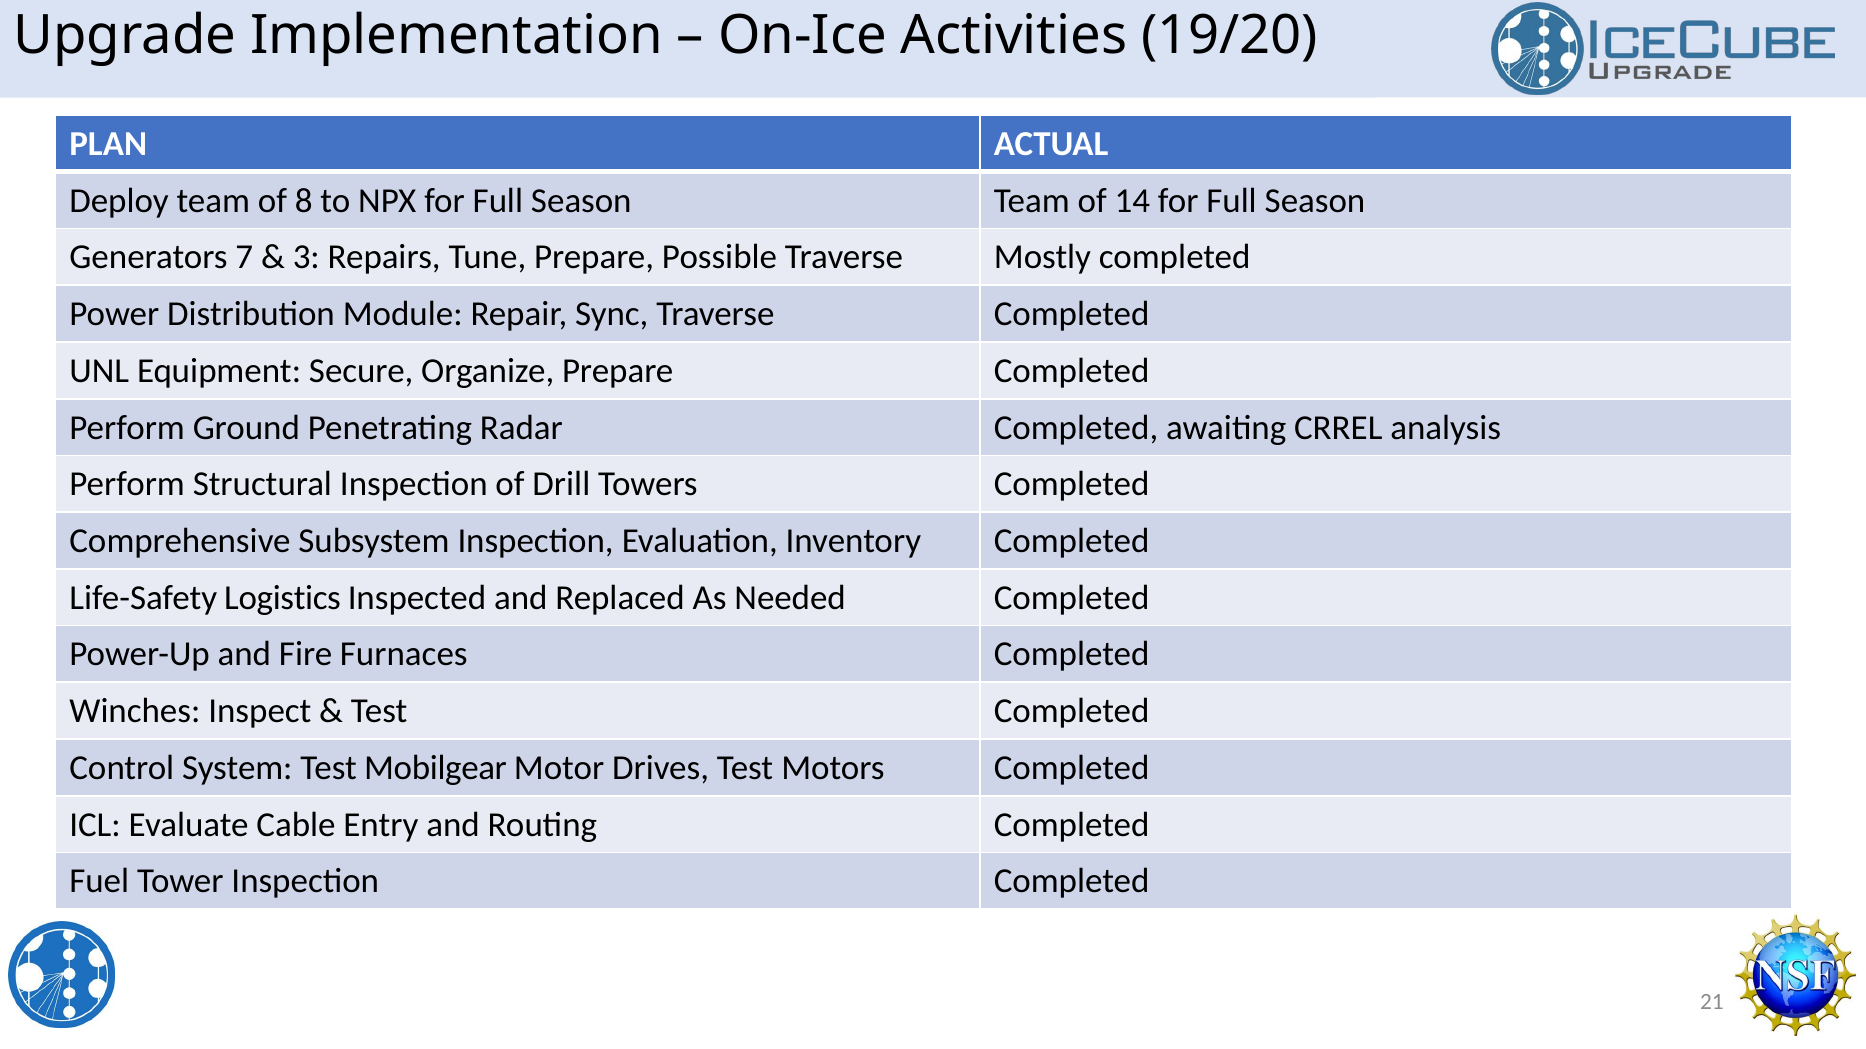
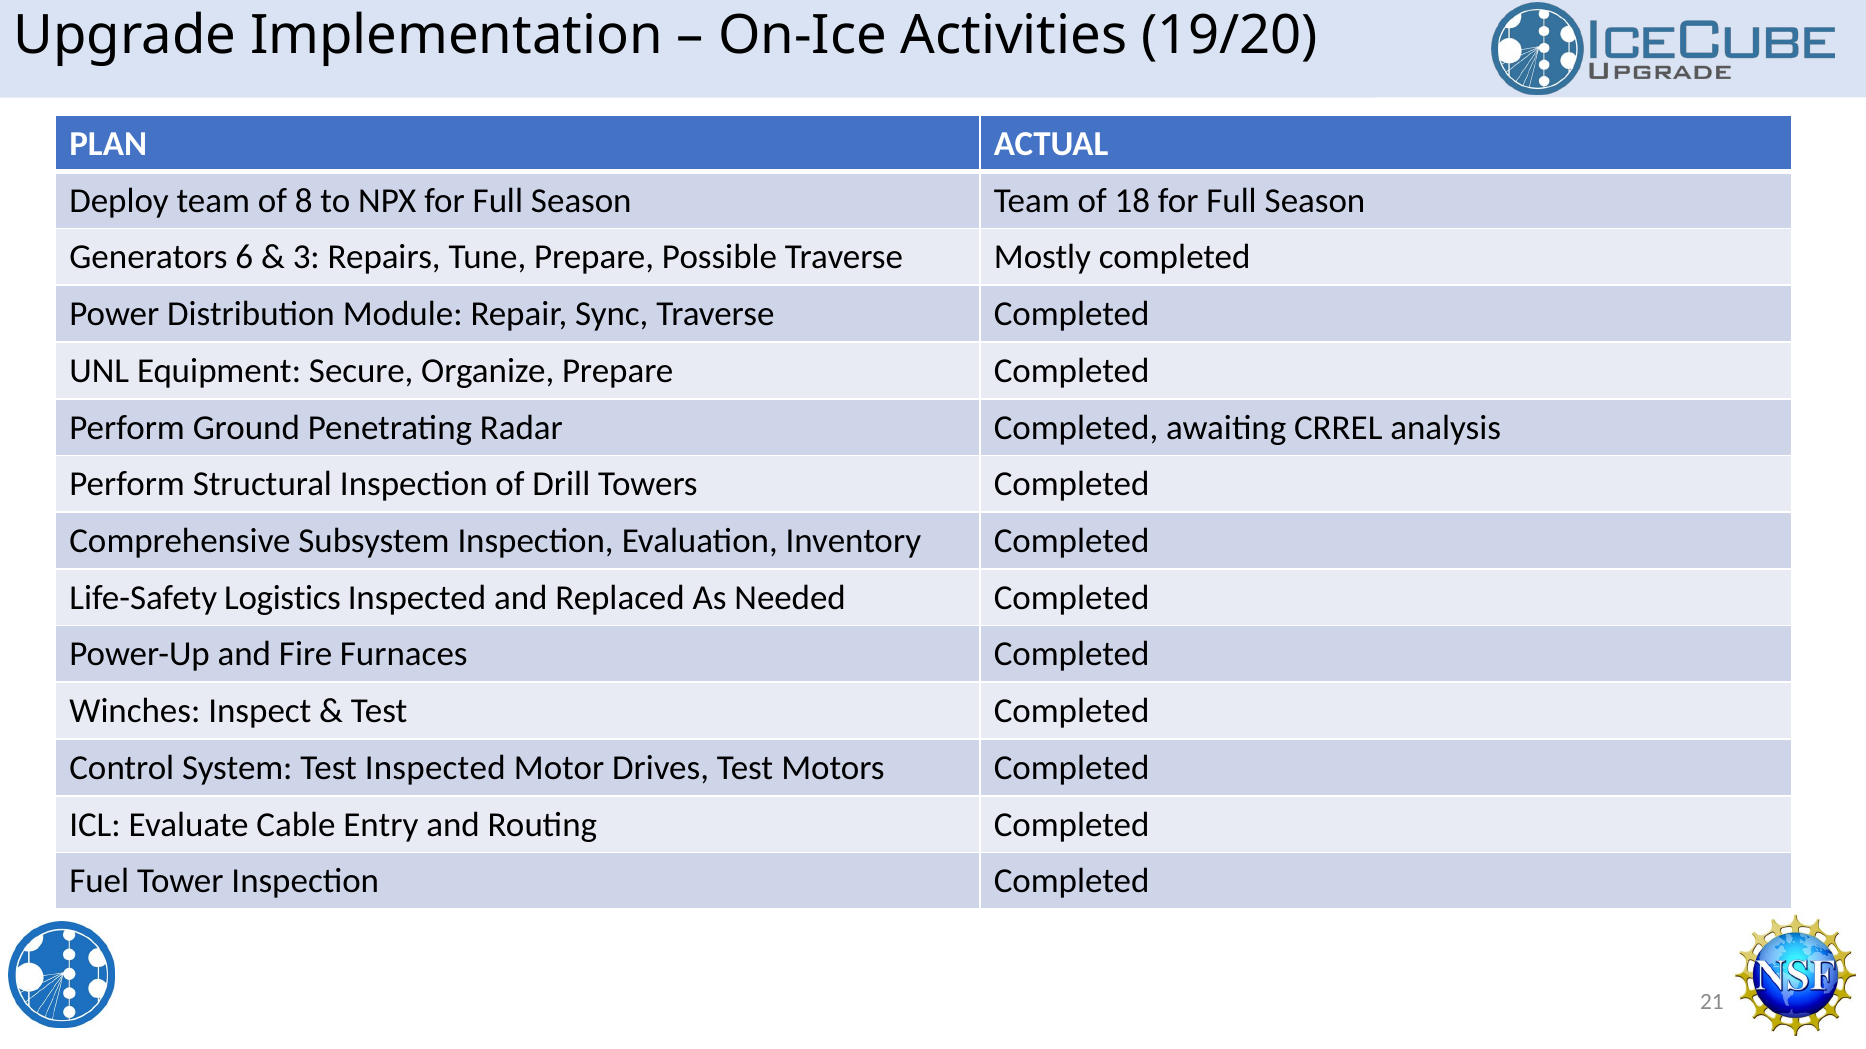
14: 14 -> 18
7: 7 -> 6
Test Mobilgear: Mobilgear -> Inspected
